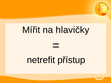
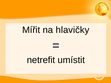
přístup: přístup -> umístit
